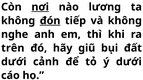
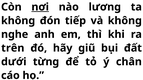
đón underline: present -> none
cảnh: cảnh -> từng
ý dưới: dưới -> chân
